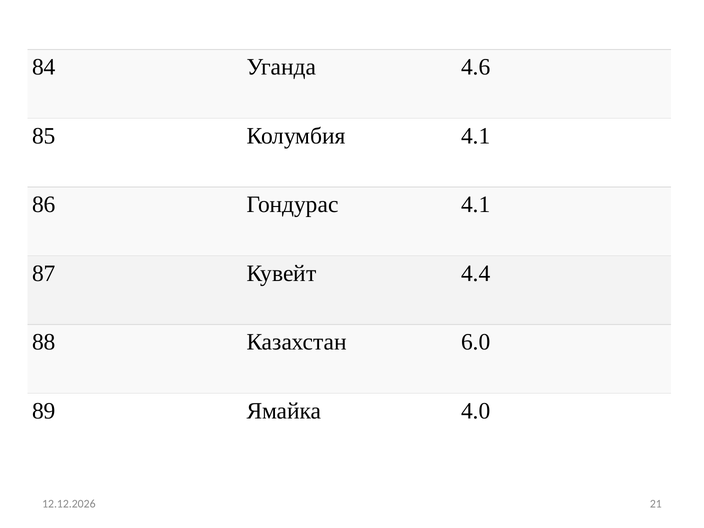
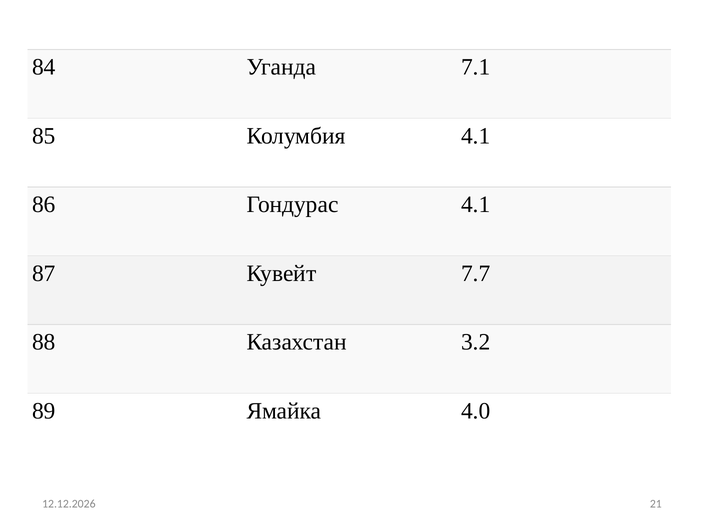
4.6: 4.6 -> 7.1
4.4: 4.4 -> 7.7
6.0: 6.0 -> 3.2
